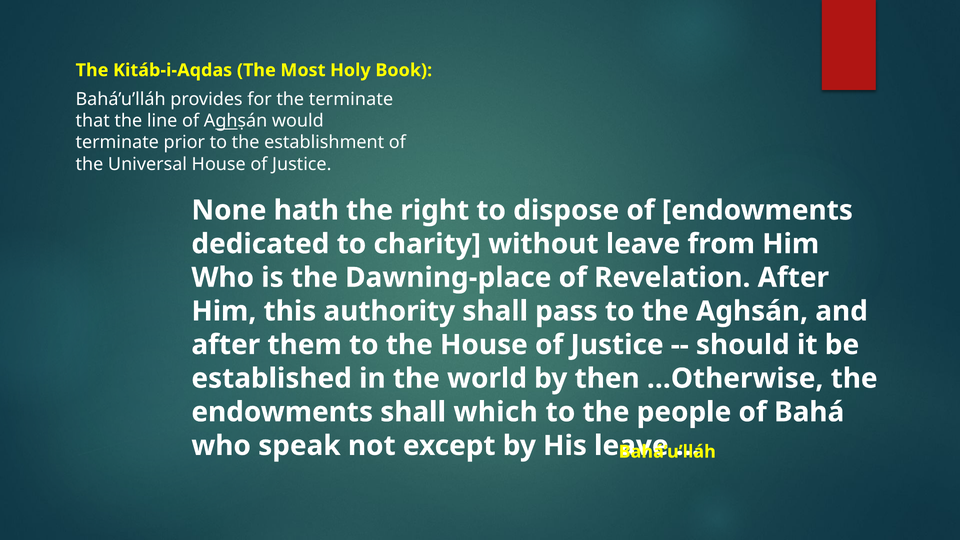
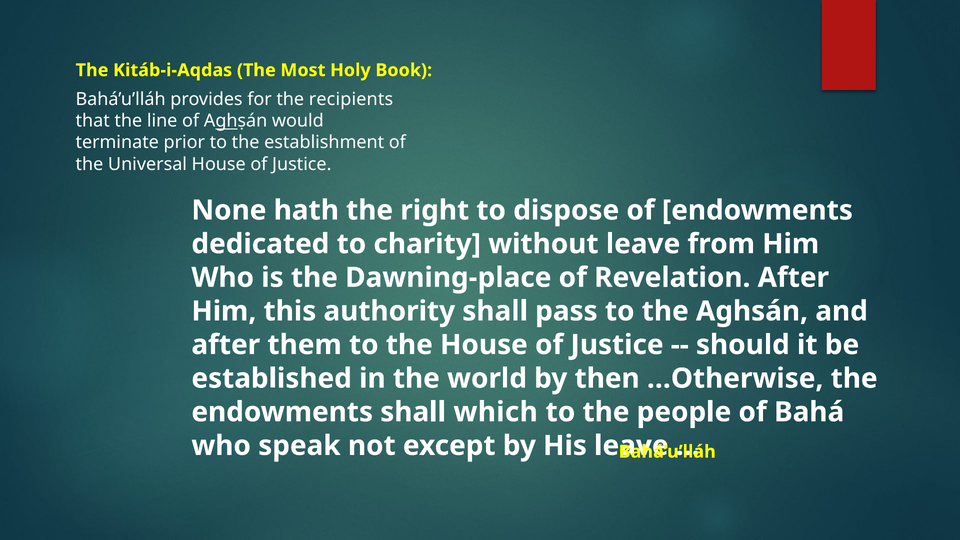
the terminate: terminate -> recipients
